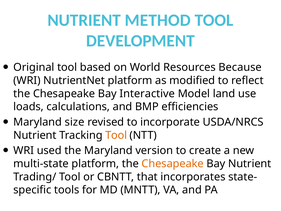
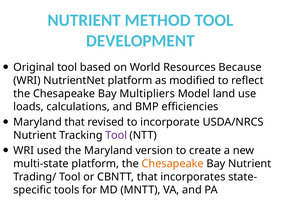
Interactive: Interactive -> Multipliers
Maryland size: size -> that
Tool at (116, 135) colour: orange -> purple
